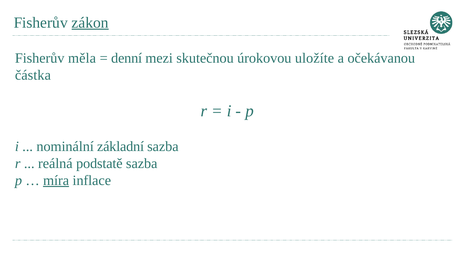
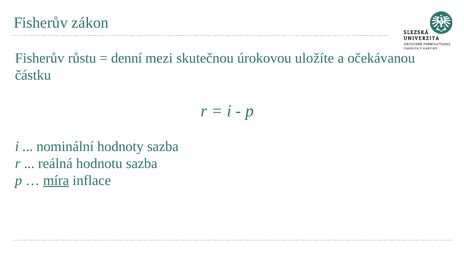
zákon underline: present -> none
měla: měla -> růstu
částka: částka -> částku
základní: základní -> hodnoty
podstatě: podstatě -> hodnotu
